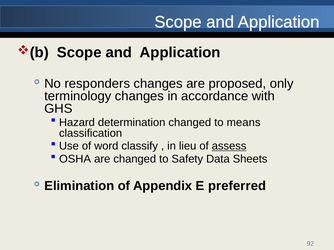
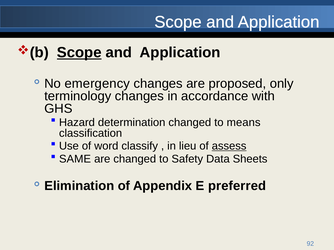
Scope at (79, 53) underline: none -> present
responders: responders -> emergency
OSHA: OSHA -> SAME
